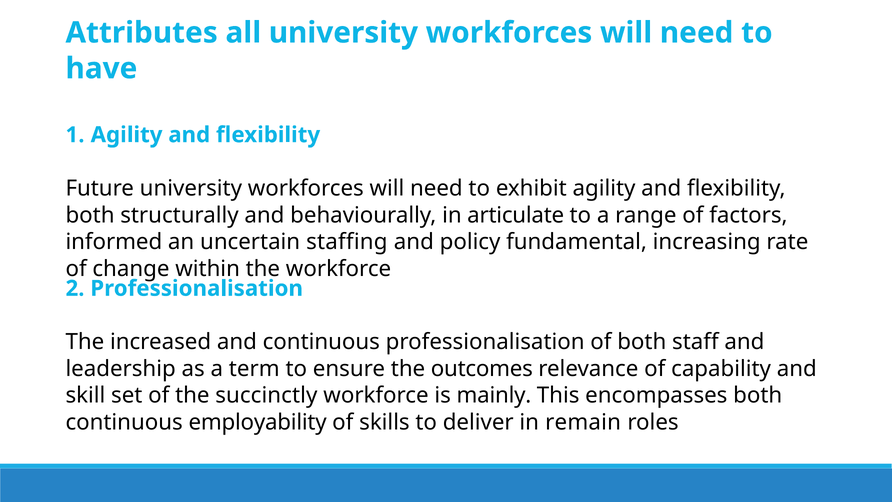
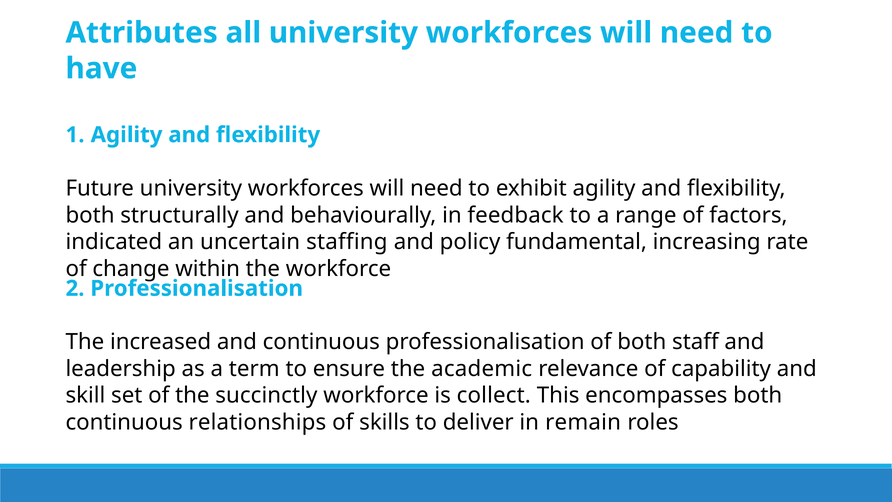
articulate: articulate -> feedback
informed: informed -> indicated
outcomes: outcomes -> academic
mainly: mainly -> collect
employability: employability -> relationships
